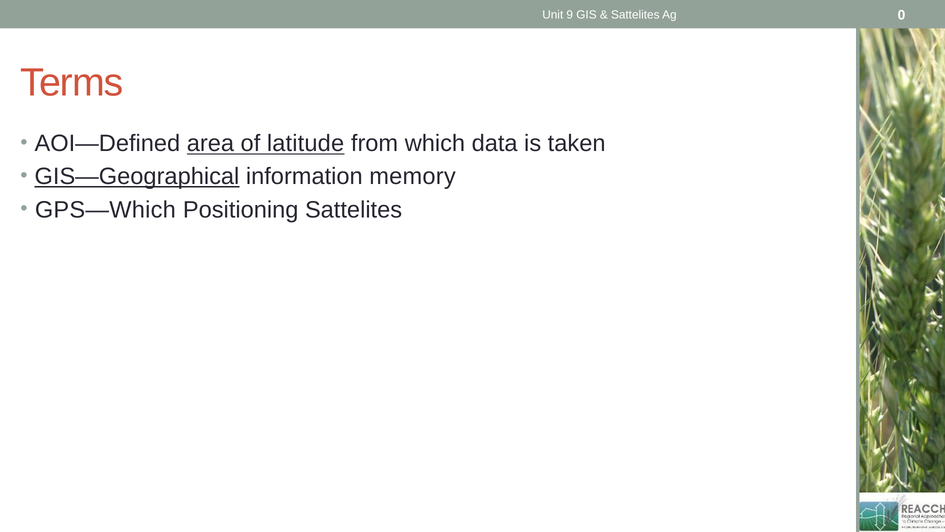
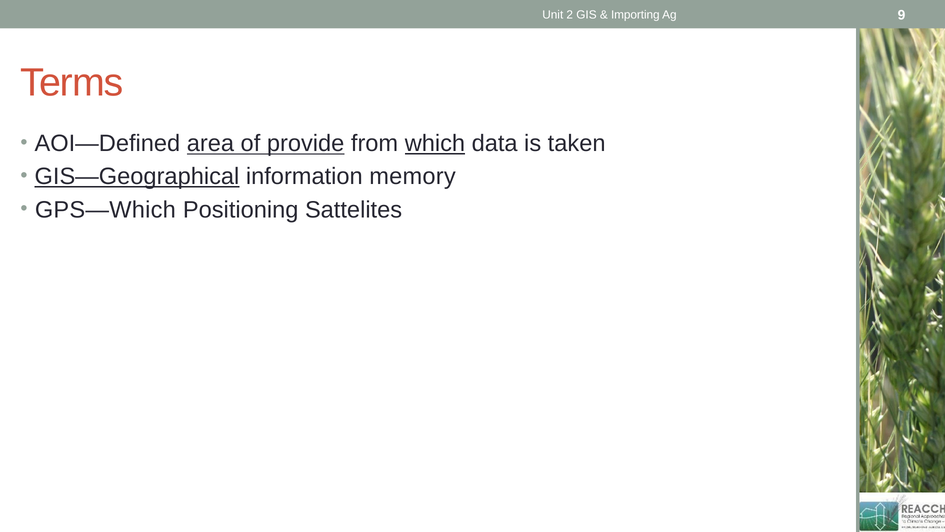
9: 9 -> 2
Sattelites at (635, 15): Sattelites -> Importing
0: 0 -> 9
latitude: latitude -> provide
which underline: none -> present
